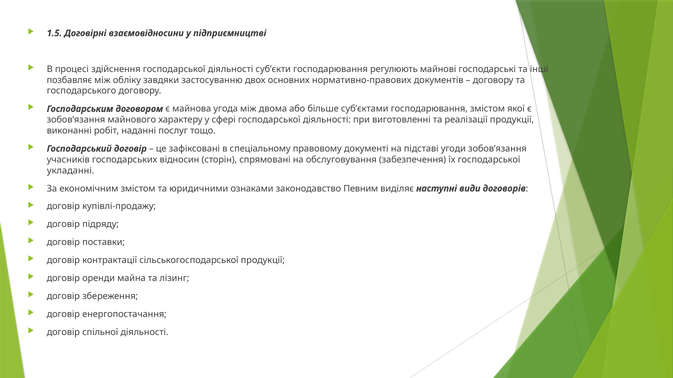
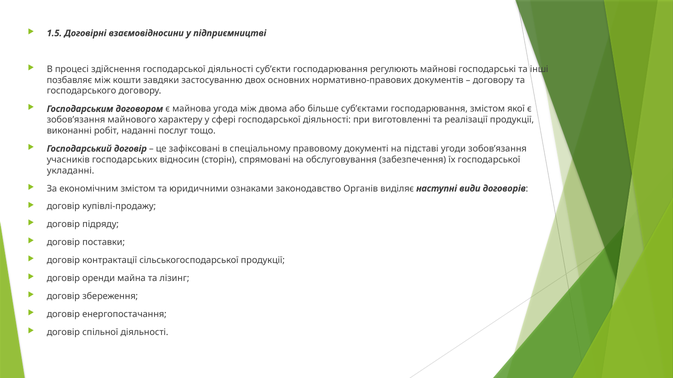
обліку: обліку -> кошти
Певним: Певним -> Органів
